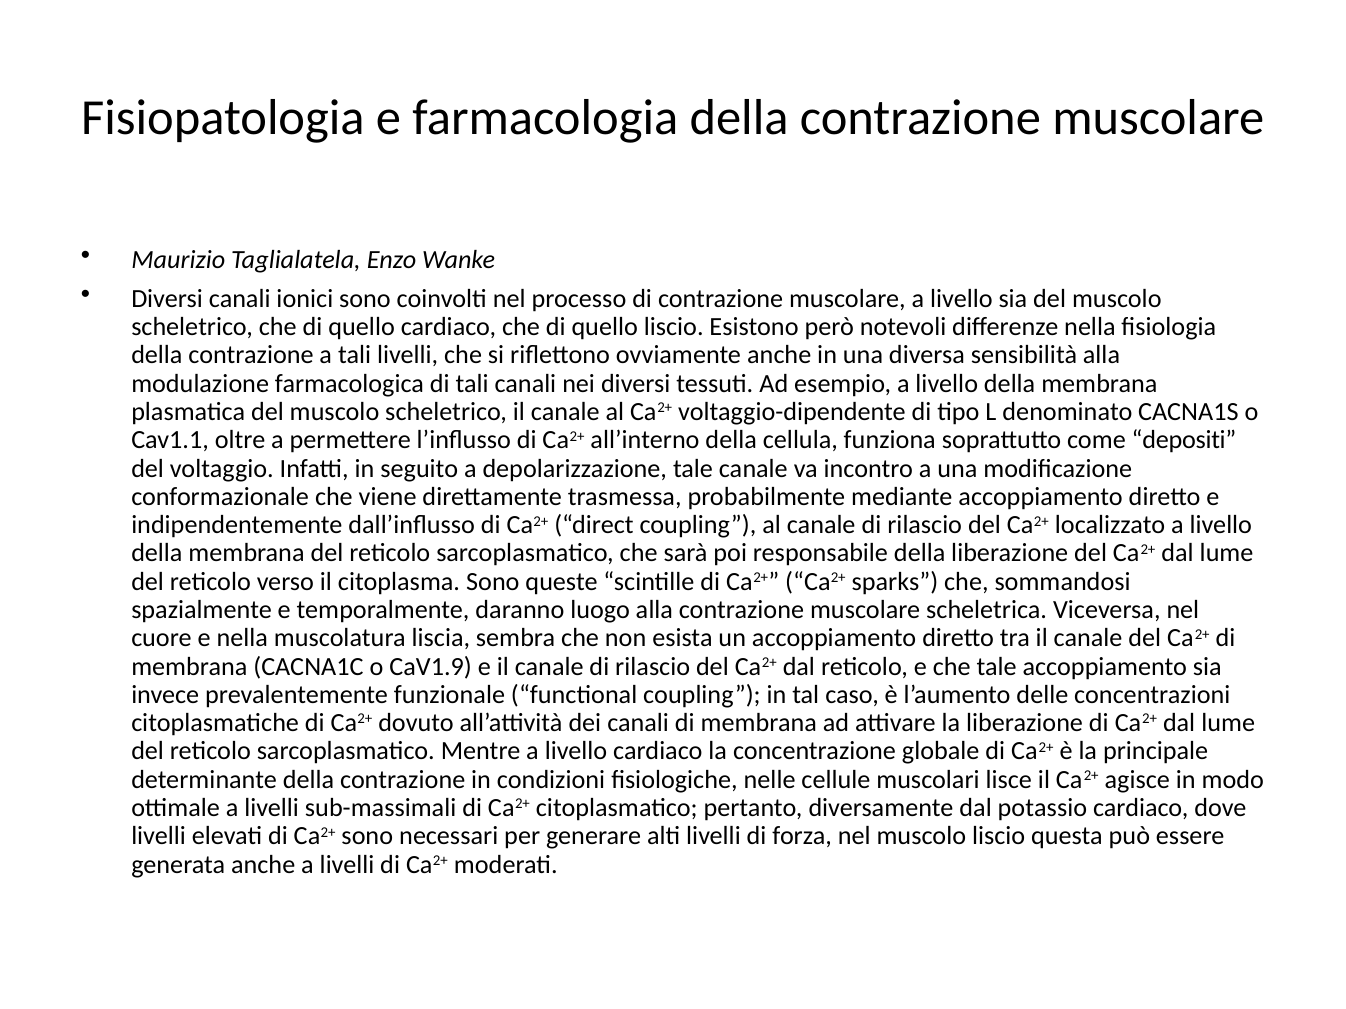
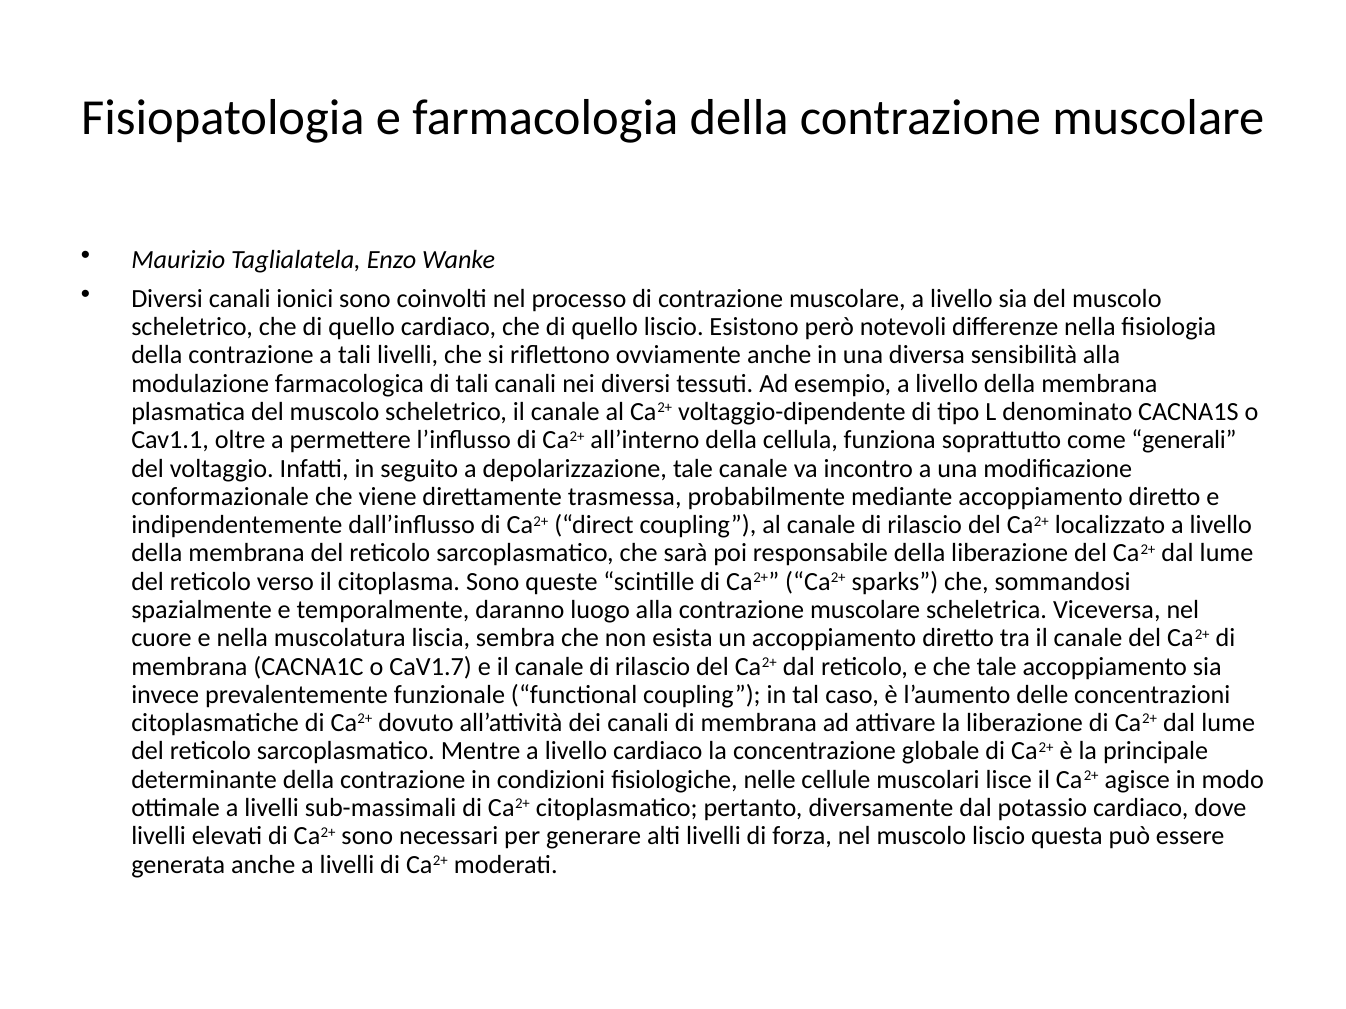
depositi: depositi -> generali
CaV1.9: CaV1.9 -> CaV1.7
